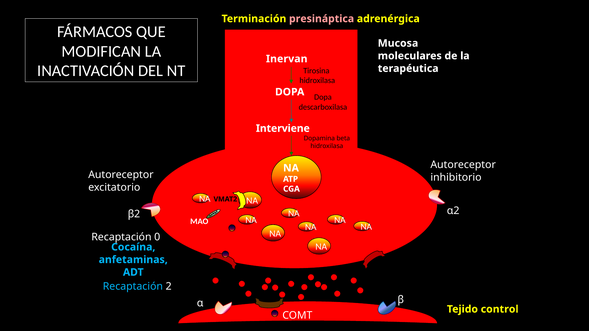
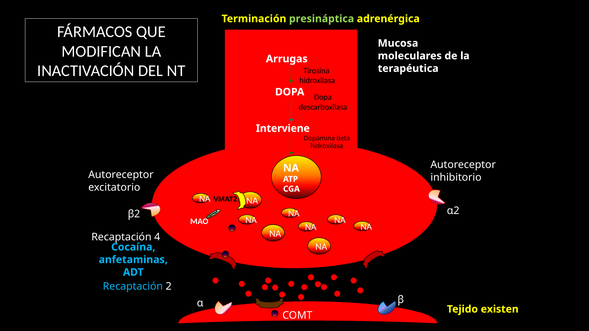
presináptica colour: pink -> light green
Inervan: Inervan -> Arrugas
0: 0 -> 4
control: control -> existen
